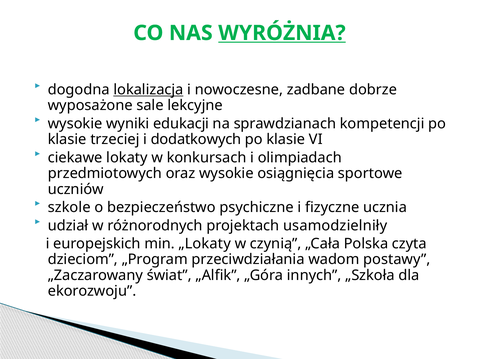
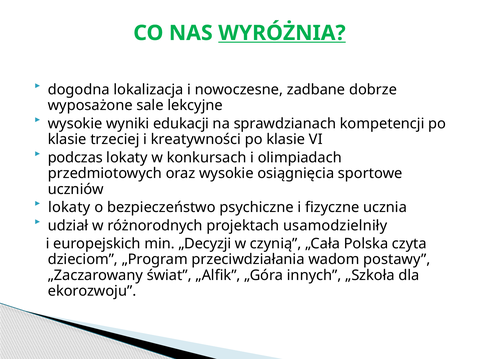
lokalizacja underline: present -> none
dodatkowych: dodatkowych -> kreatywności
ciekawe: ciekawe -> podczas
szkole at (69, 208): szkole -> lokaty
„Lokaty: „Lokaty -> „Decyzji
